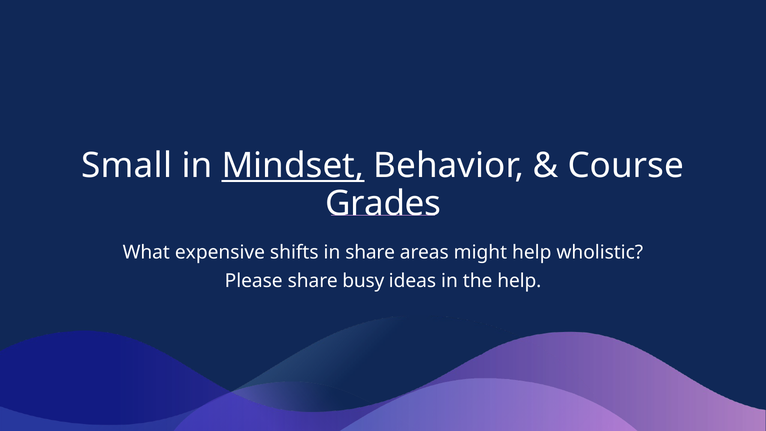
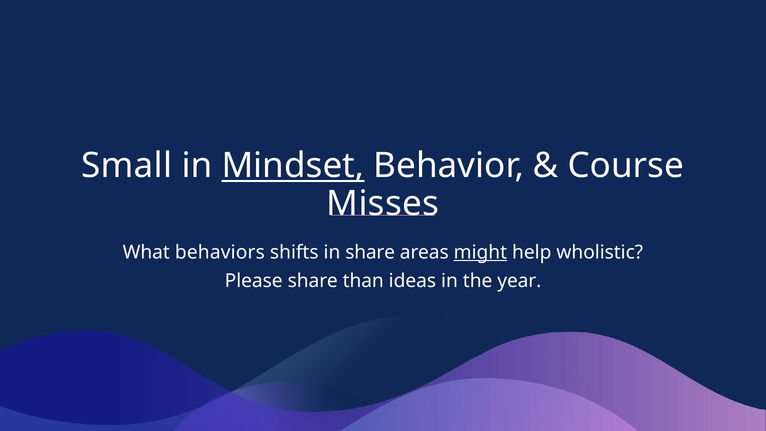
Grades: Grades -> Misses
expensive: expensive -> behaviors
might underline: none -> present
busy: busy -> than
the help: help -> year
